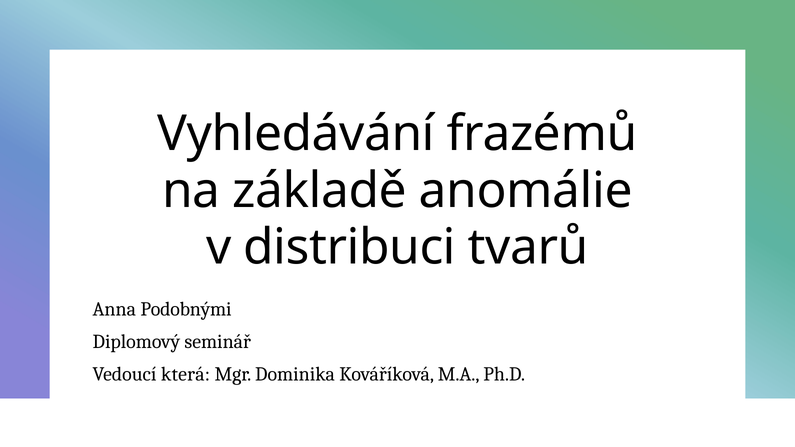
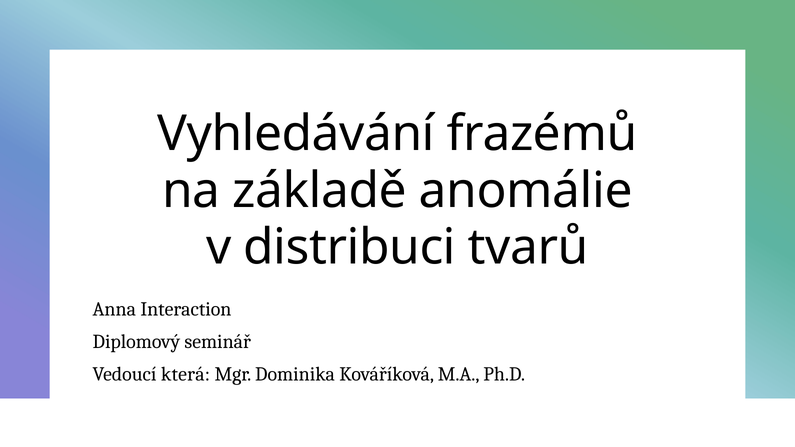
Podobnými: Podobnými -> Interaction
